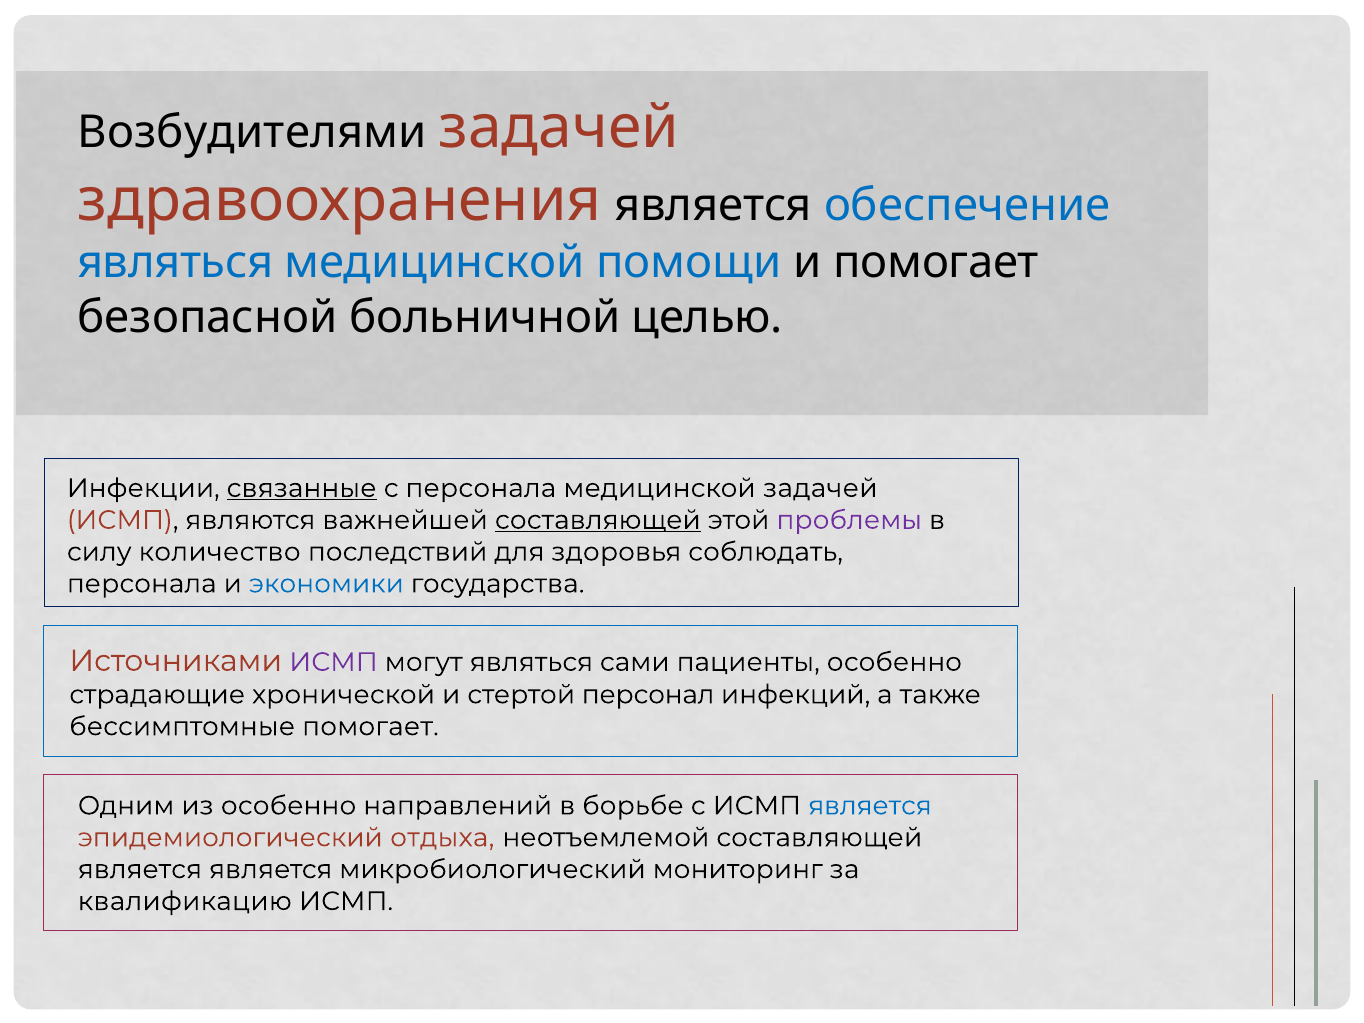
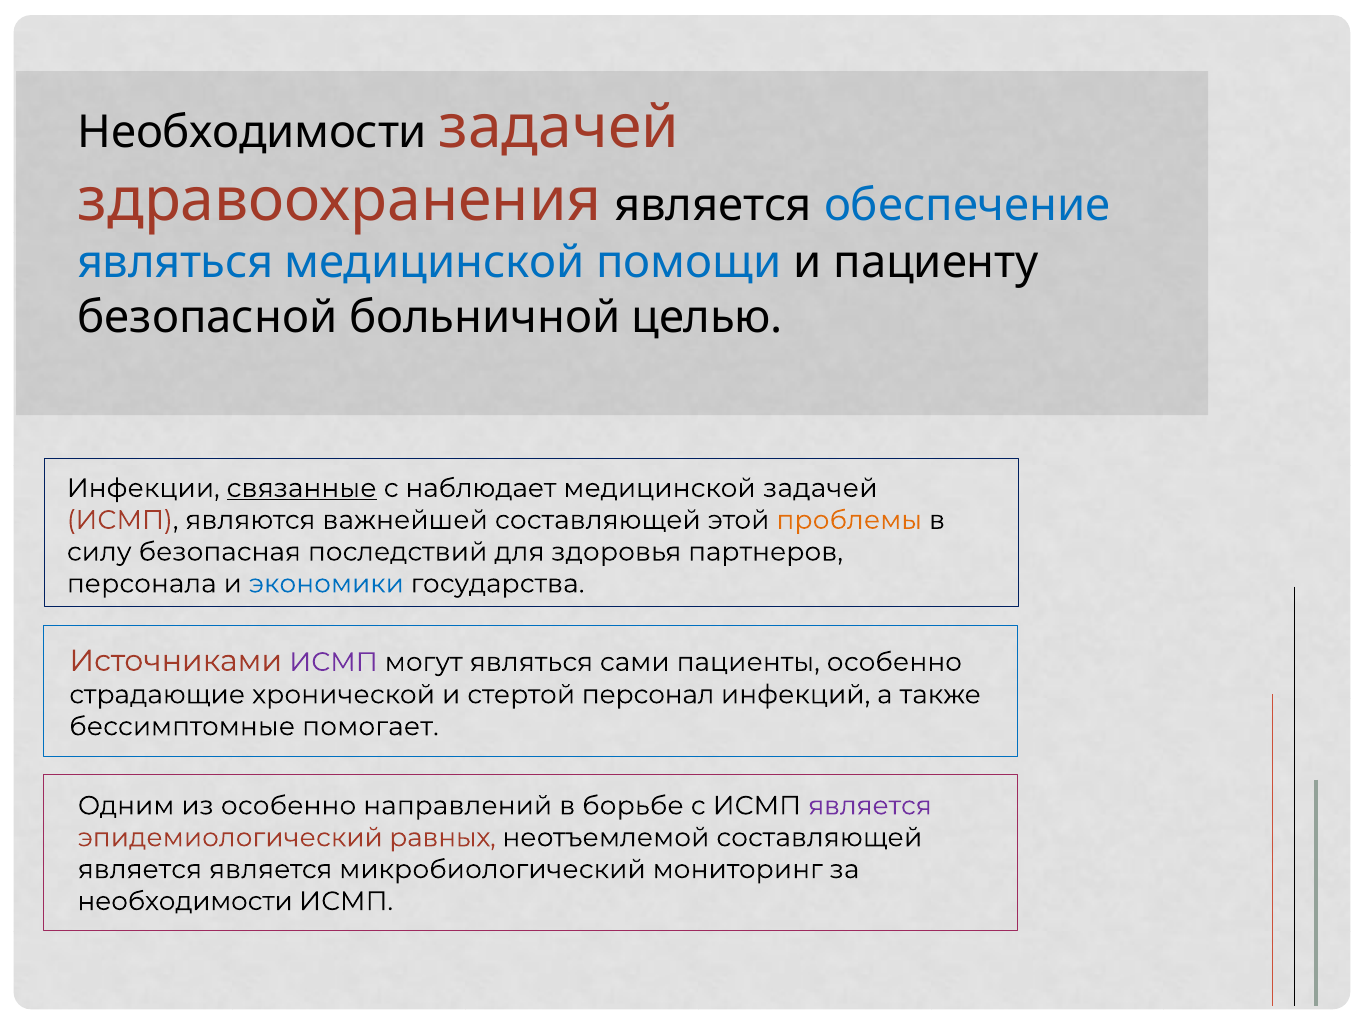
Возбудителями at (252, 133): Возбудителями -> Необходимости
и помогает: помогает -> пациенту
с персонала: персонала -> наблюдает
составляющей at (598, 520) underline: present -> none
проблемы colour: purple -> orange
количество: количество -> безопасная
соблюдать: соблюдать -> партнеров
является at (870, 806) colour: blue -> purple
отдыха: отдыха -> равных
квалификацию at (185, 901): квалификацию -> необходимости
